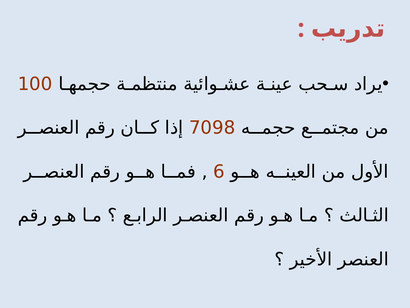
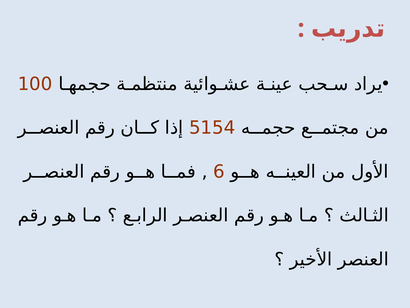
7098: 7098 -> 5154
